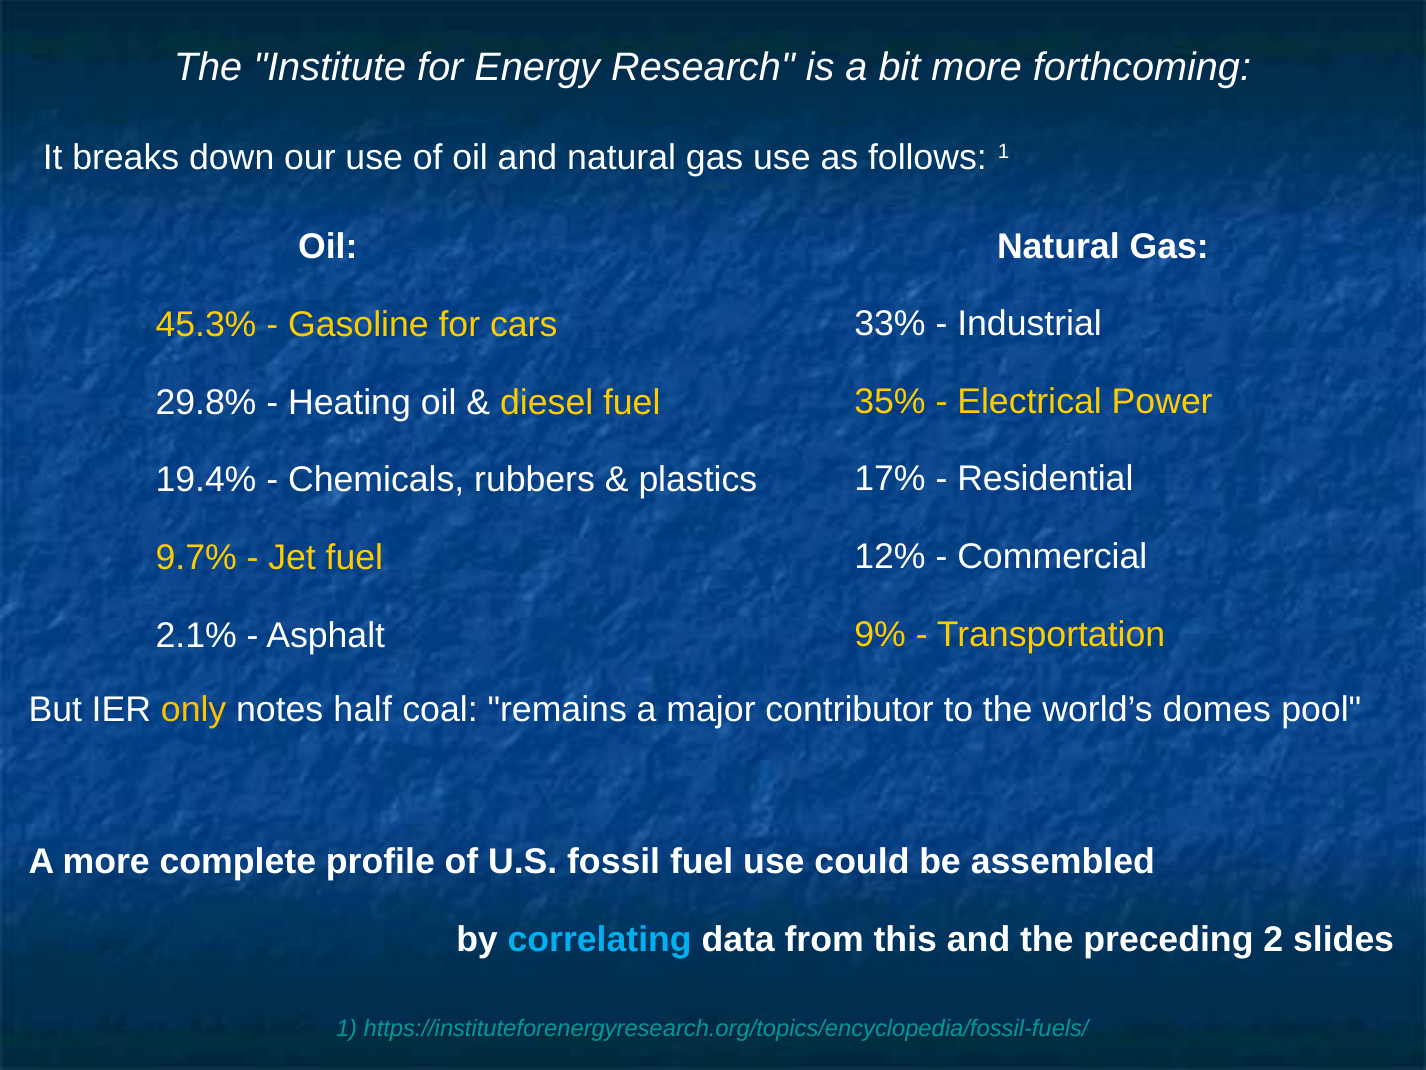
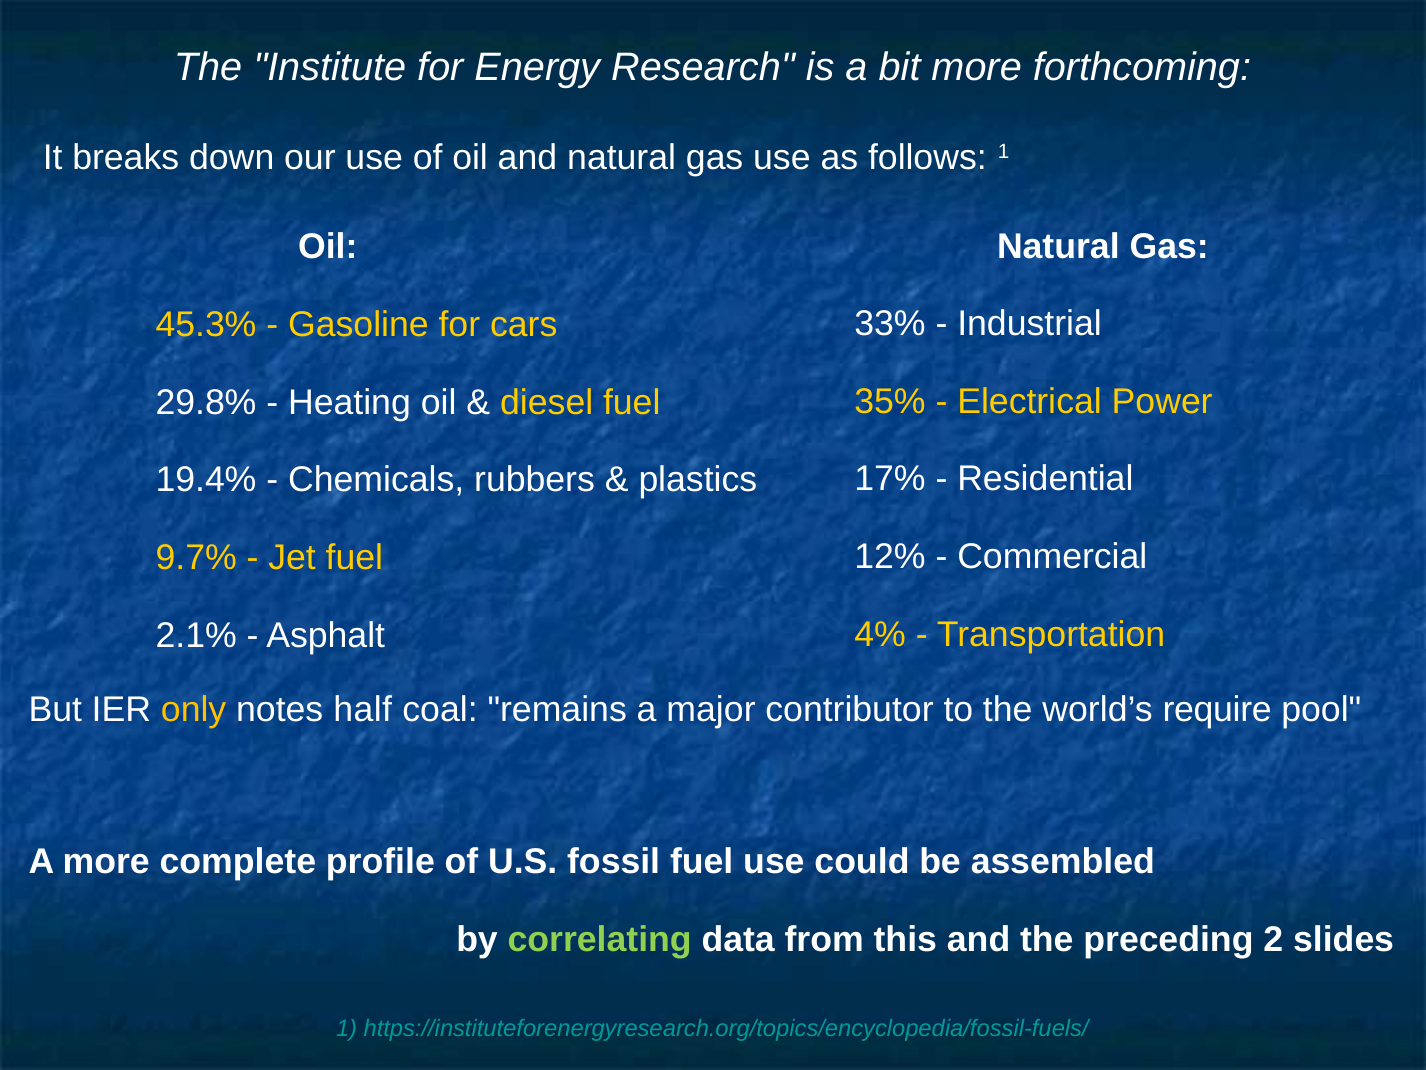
9%: 9% -> 4%
domes: domes -> require
correlating colour: light blue -> light green
